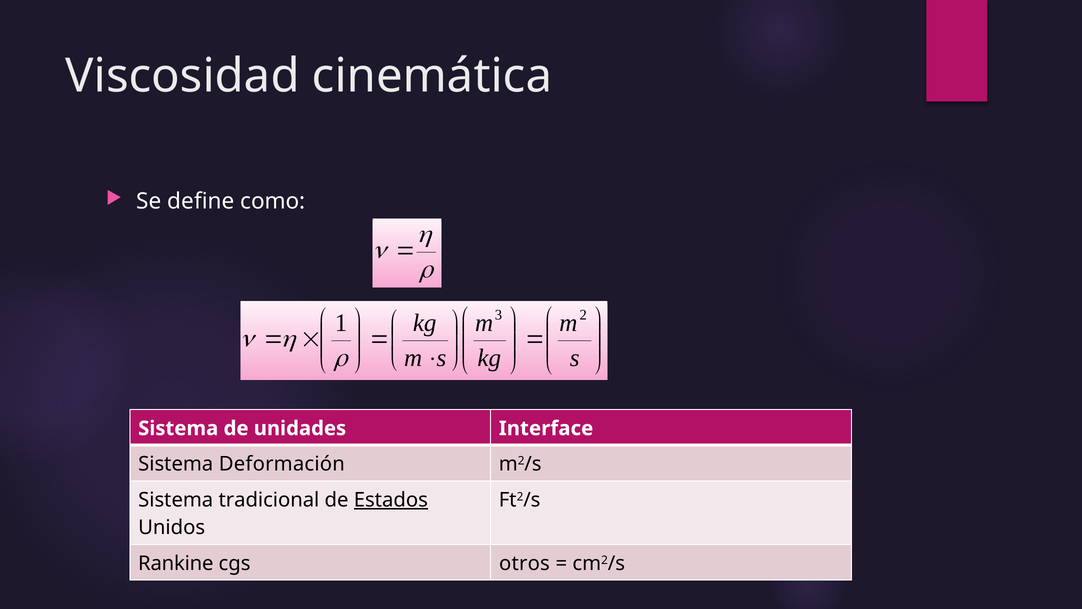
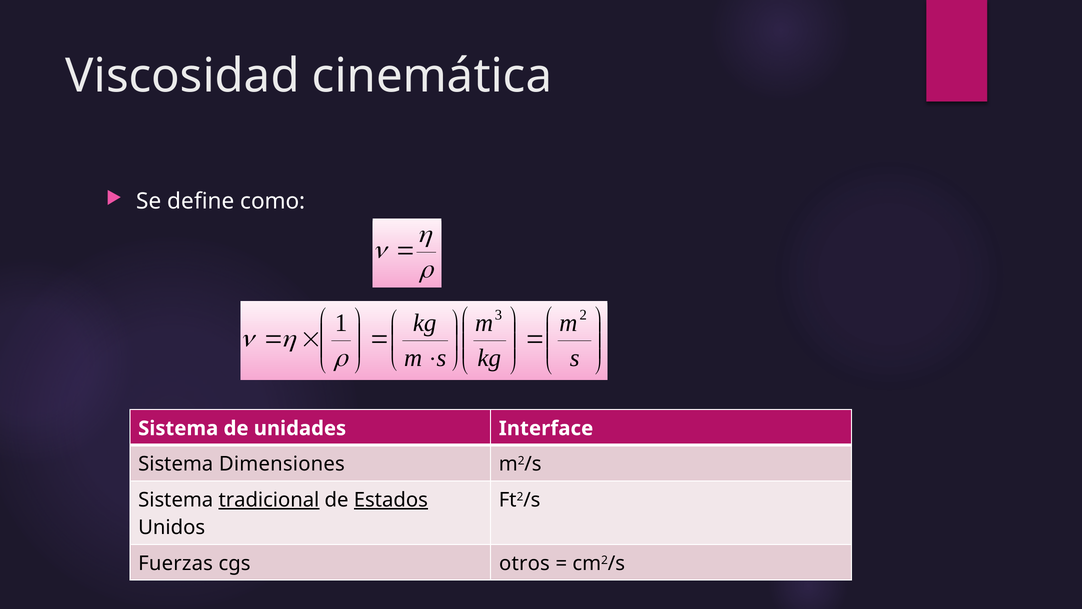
Deformación: Deformación -> Dimensiones
tradicional underline: none -> present
Rankine: Rankine -> Fuerzas
